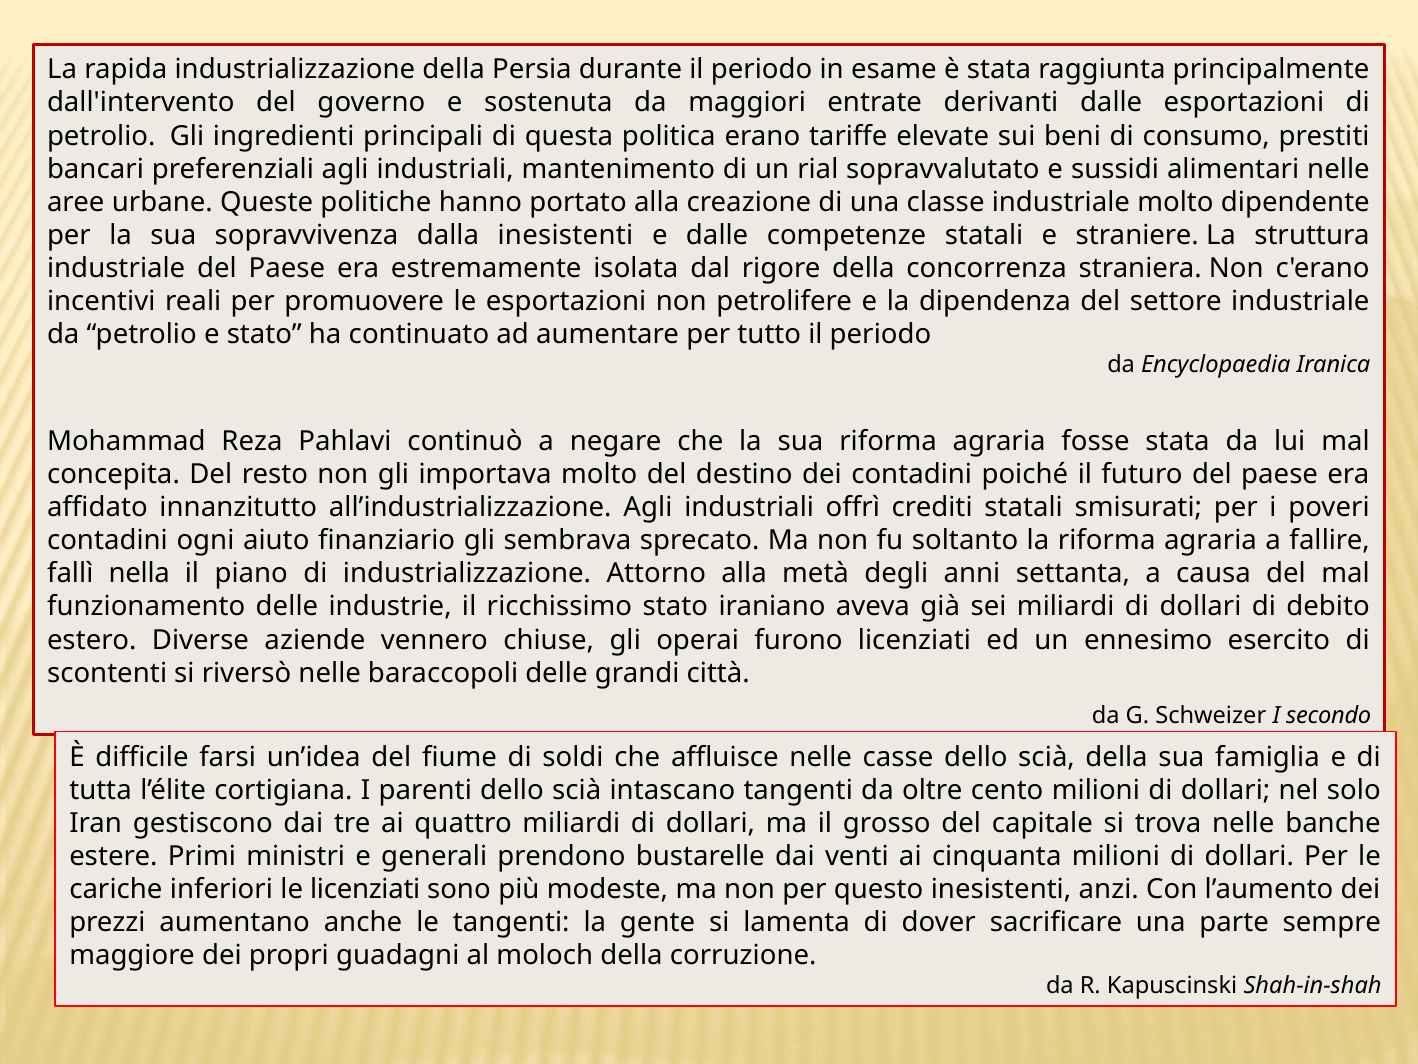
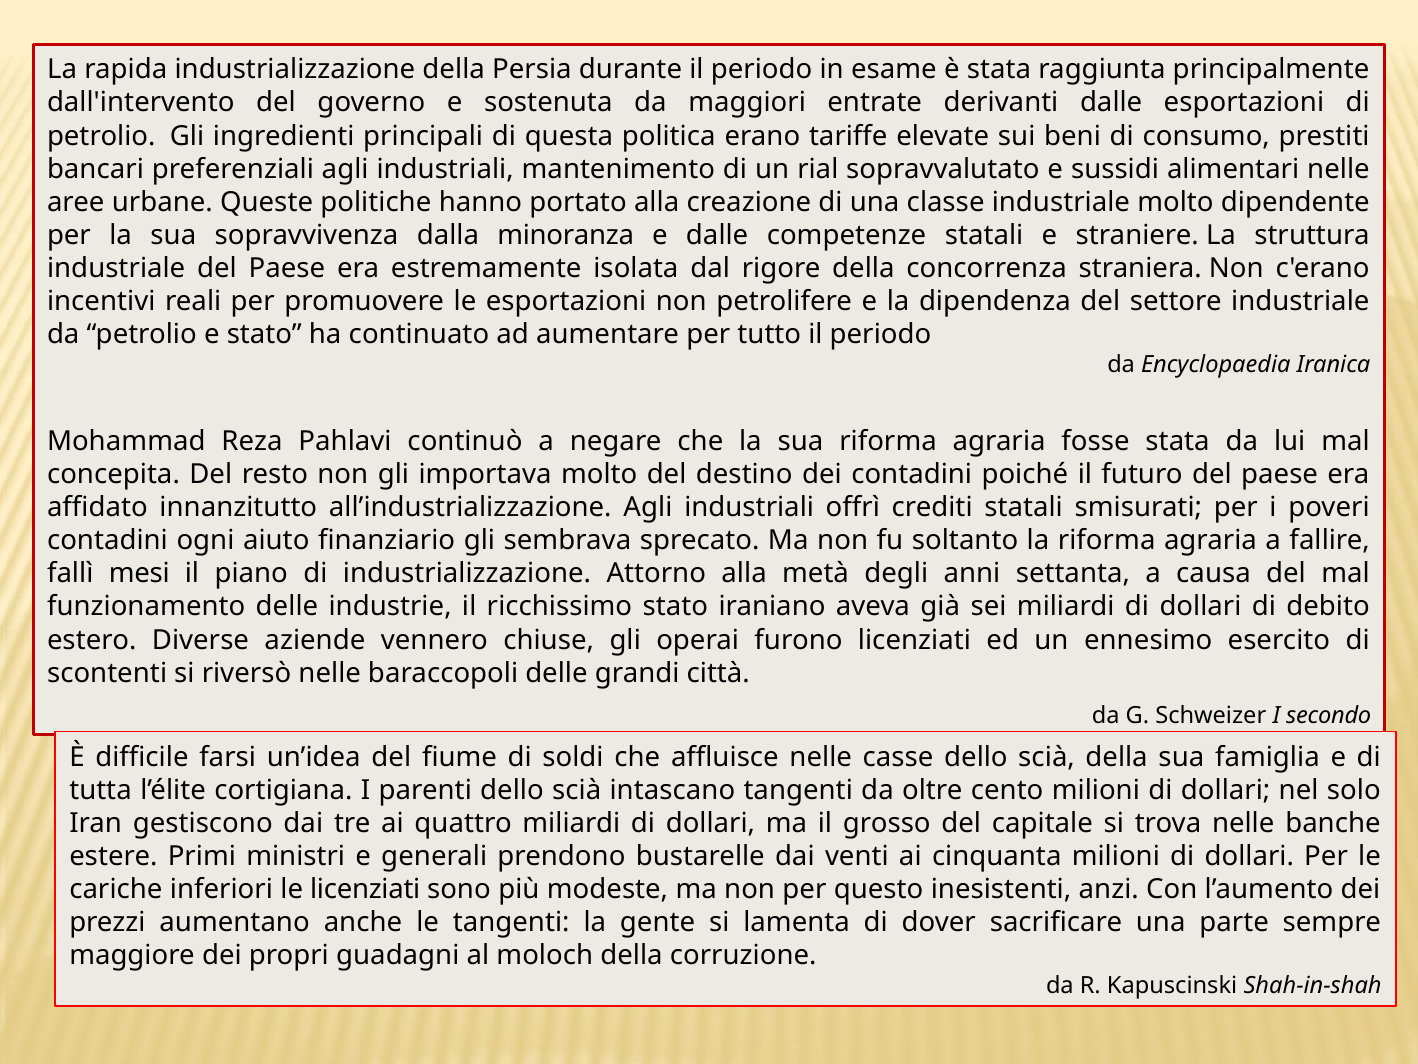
dalla inesistenti: inesistenti -> minoranza
nella: nella -> mesi
